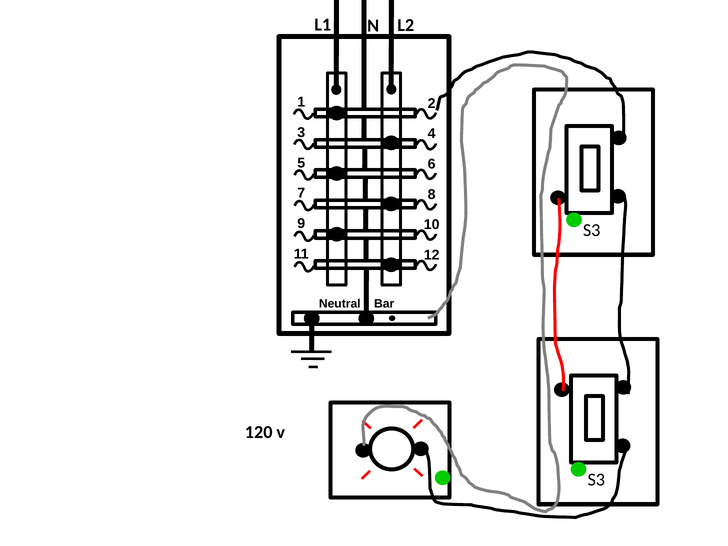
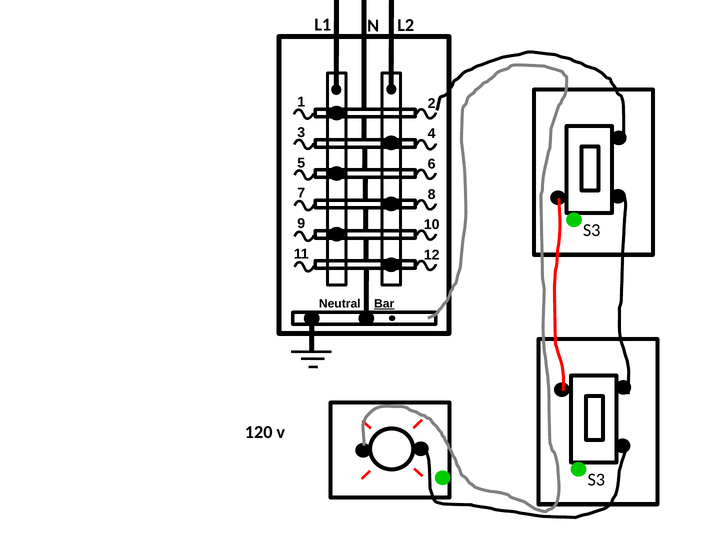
Bar underline: none -> present
